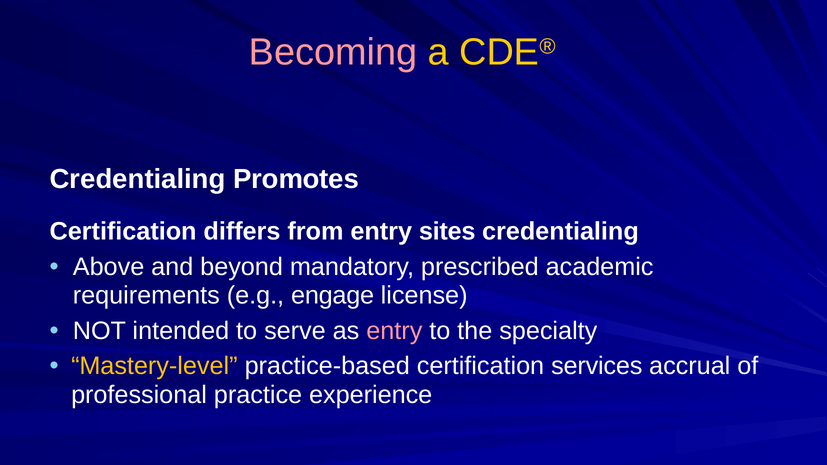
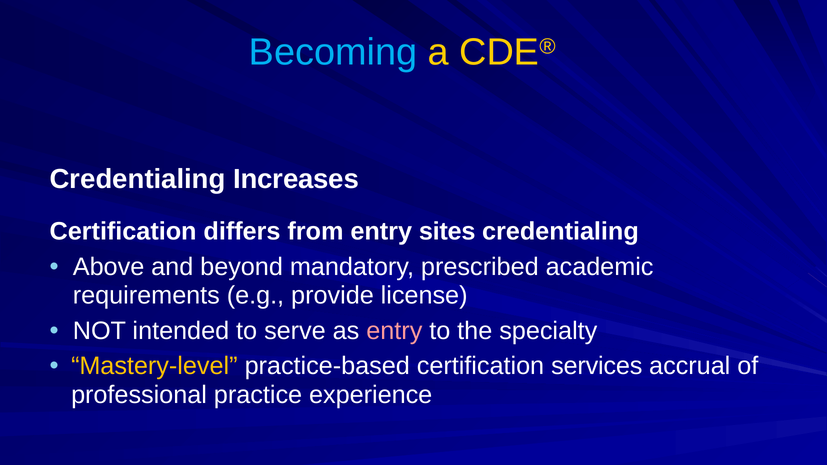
Becoming colour: pink -> light blue
Promotes: Promotes -> Increases
engage: engage -> provide
